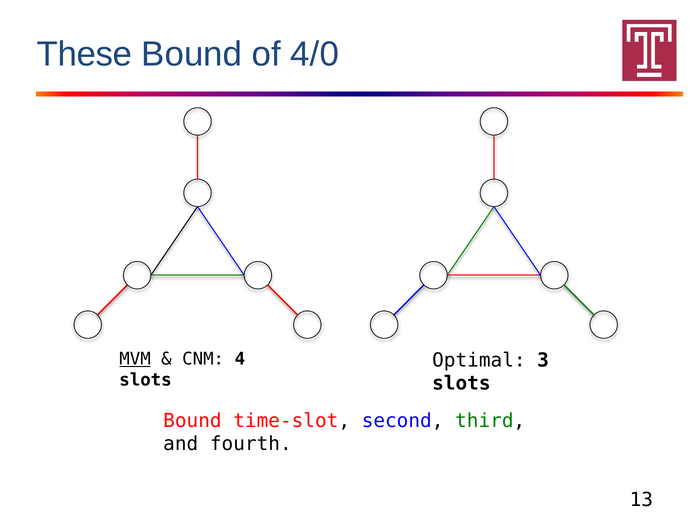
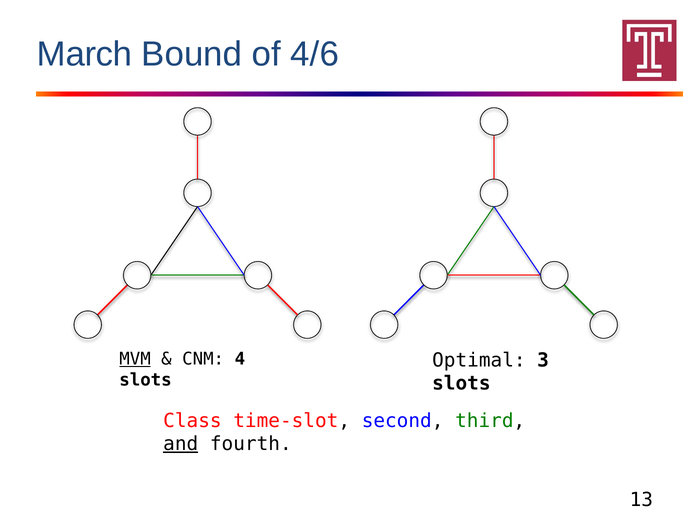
These: These -> March
4/0: 4/0 -> 4/6
Bound at (192, 420): Bound -> Class
and underline: none -> present
